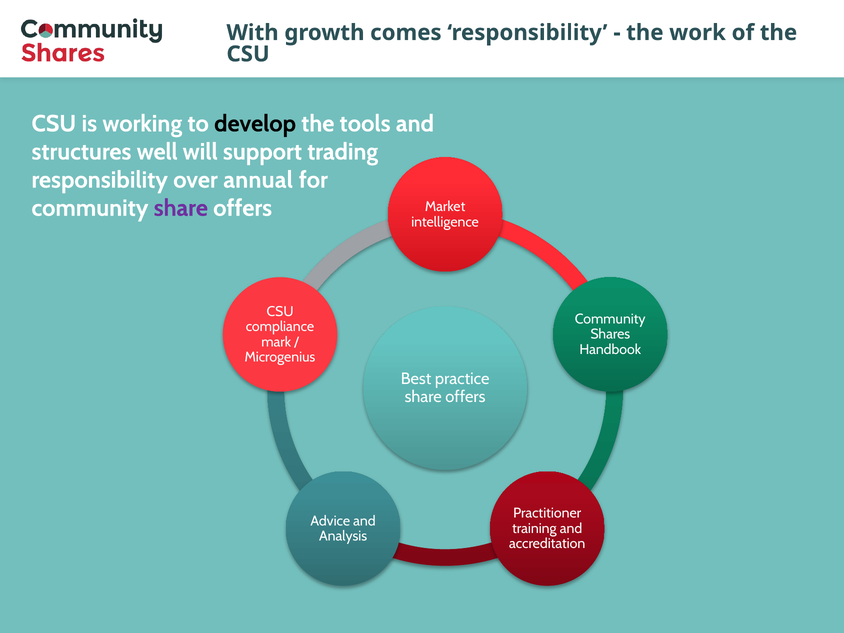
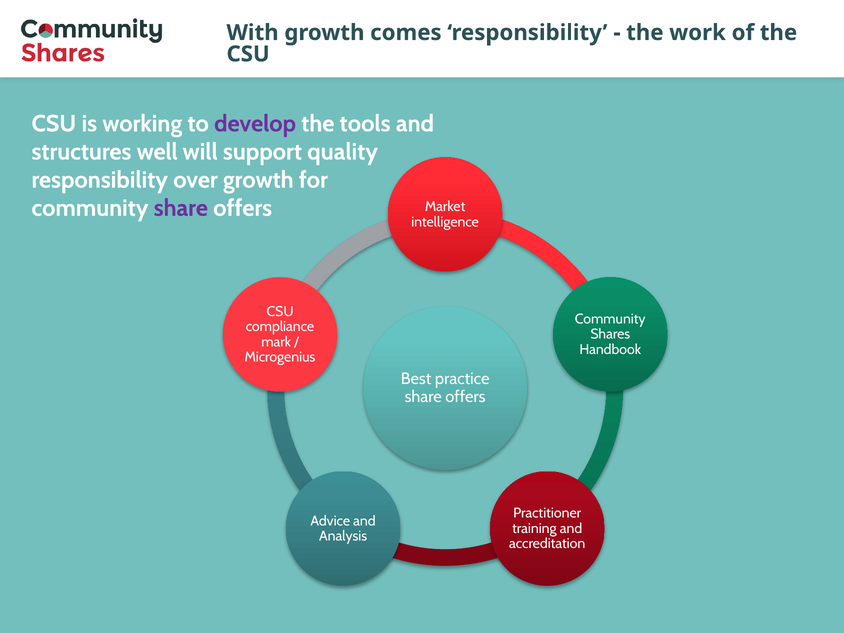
develop colour: black -> purple
trading: trading -> quality
over annual: annual -> growth
